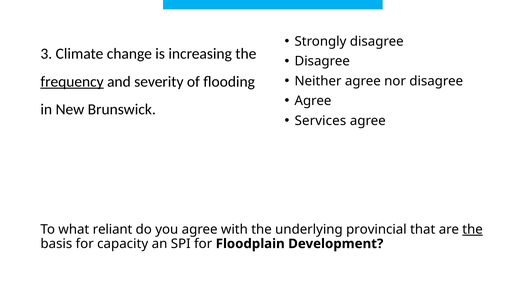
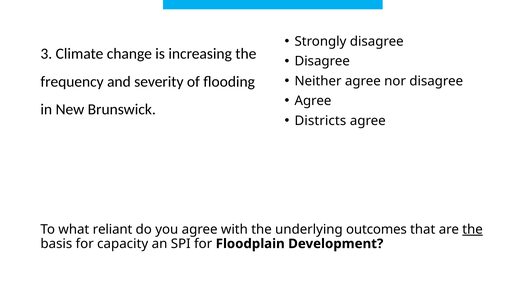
frequency underline: present -> none
Services: Services -> Districts
provincial: provincial -> outcomes
